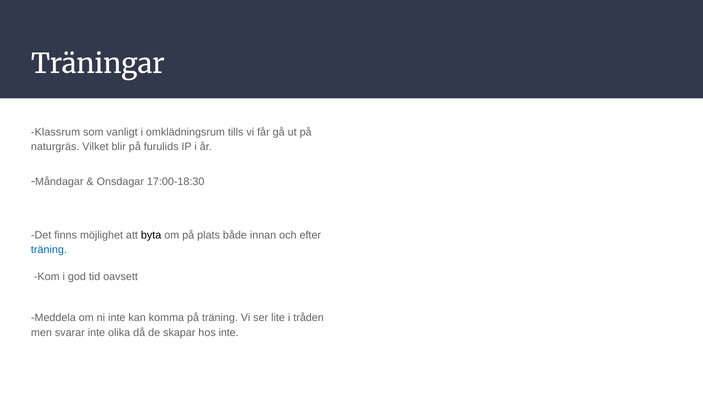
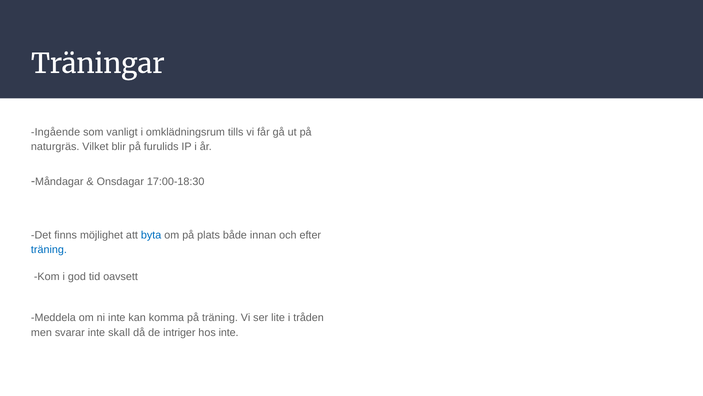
Klassrum: Klassrum -> Ingående
byta colour: black -> blue
olika: olika -> skall
skapar: skapar -> intriger
